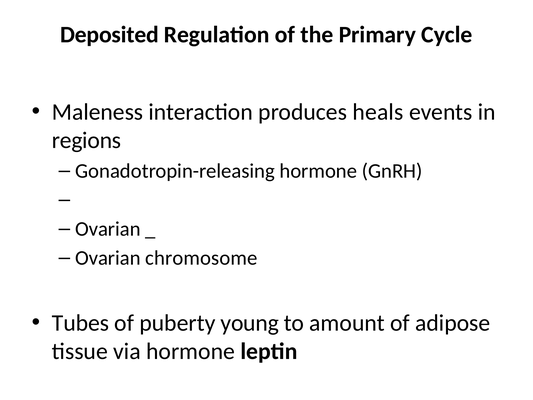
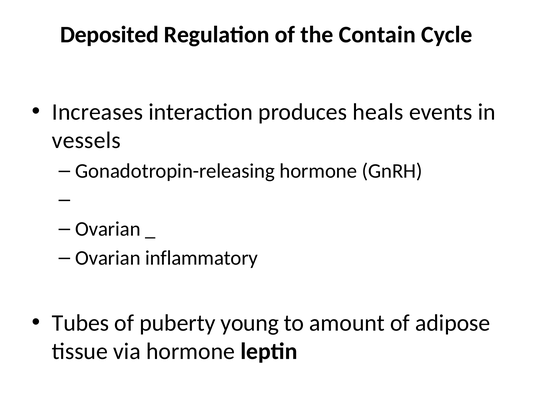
Primary: Primary -> Contain
Maleness: Maleness -> Increases
regions: regions -> vessels
chromosome: chromosome -> inflammatory
